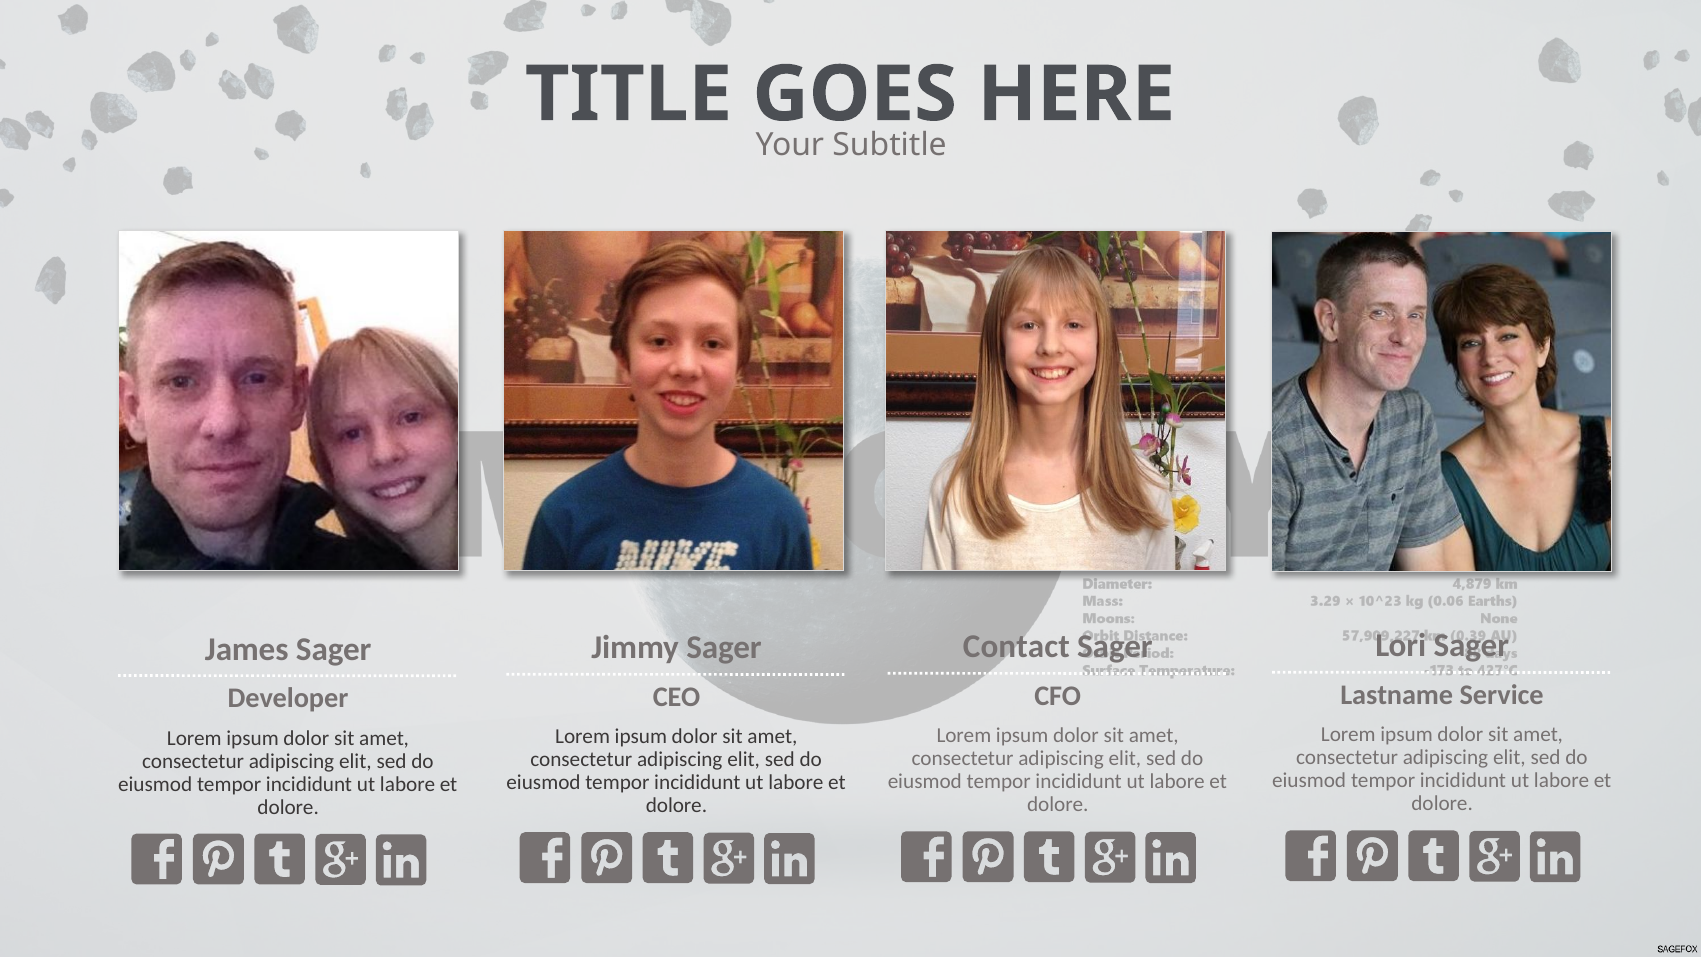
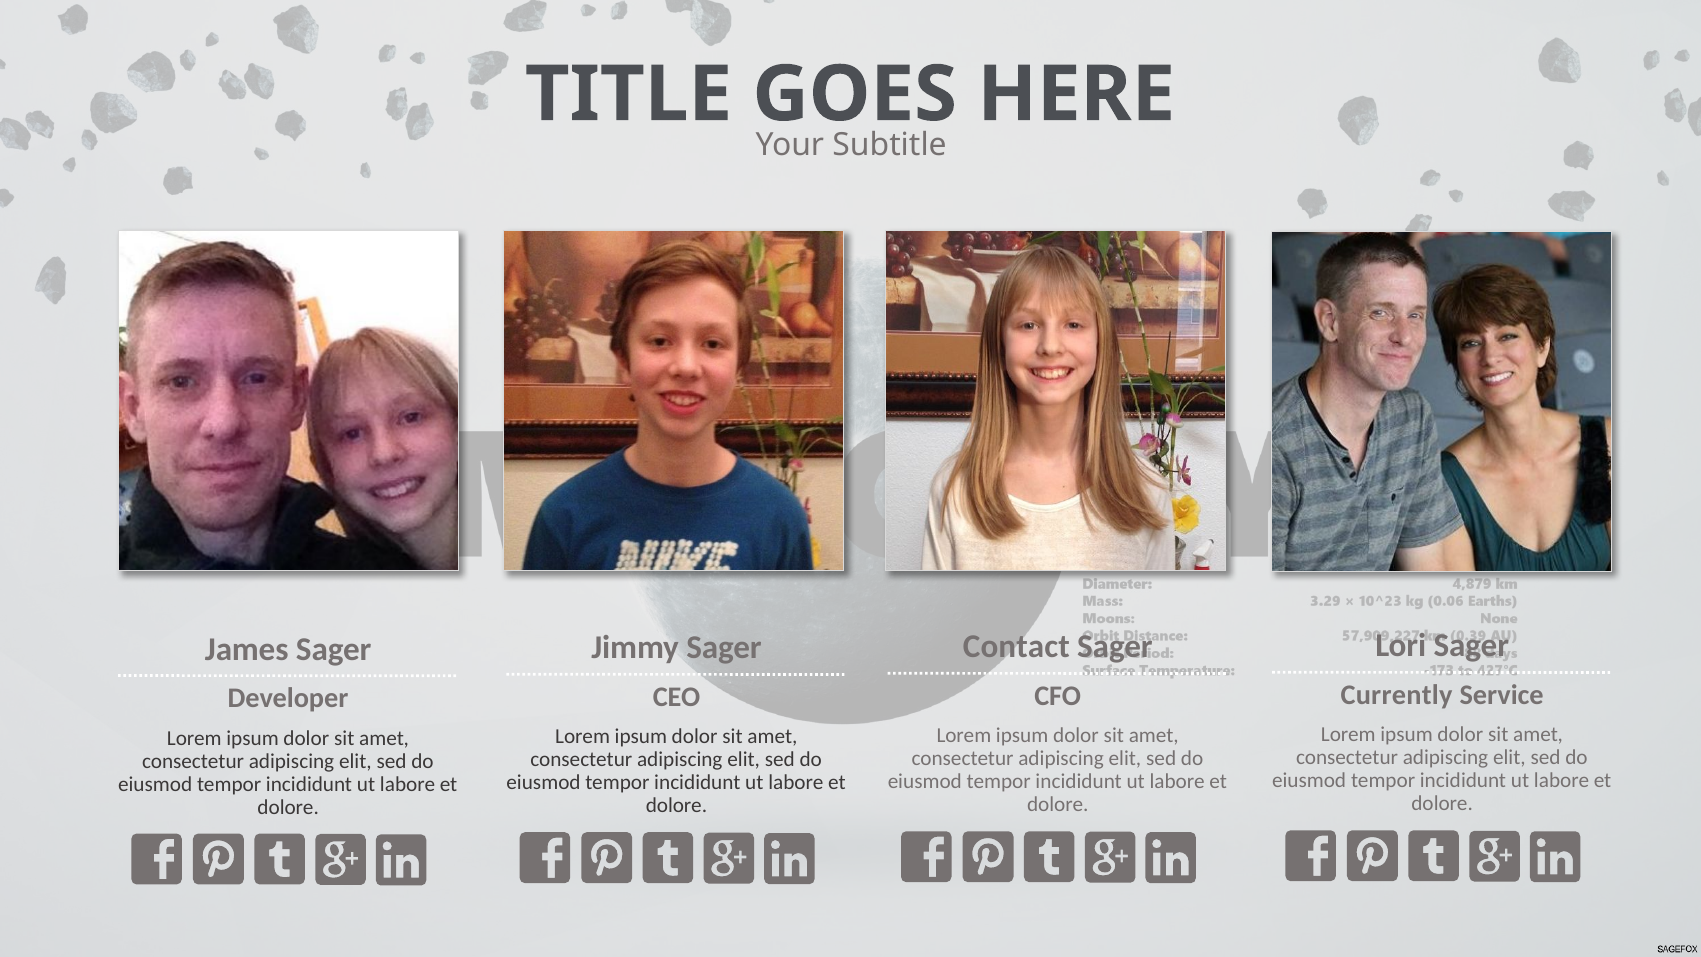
Lastname: Lastname -> Currently
